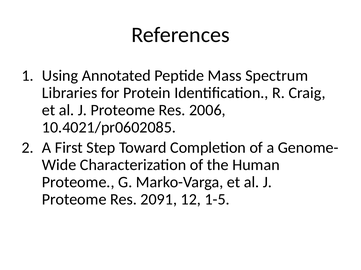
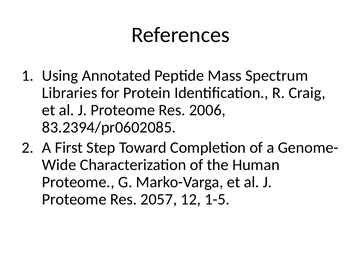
10.4021/pr0602085: 10.4021/pr0602085 -> 83.2394/pr0602085
2091: 2091 -> 2057
